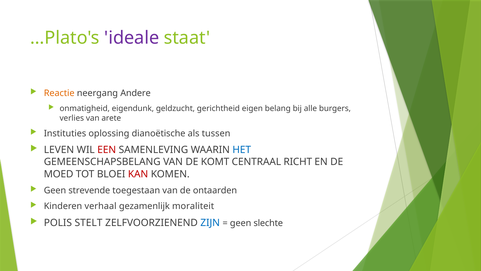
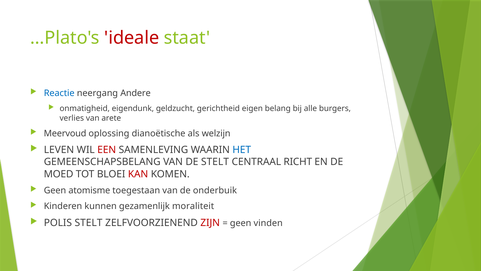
ideale colour: purple -> red
Reactie colour: orange -> blue
Instituties: Instituties -> Meervoud
tussen: tussen -> welzijn
DE KOMT: KOMT -> STELT
strevende: strevende -> atomisme
ontaarden: ontaarden -> onderbuik
verhaal: verhaal -> kunnen
ZIJN colour: blue -> red
slechte: slechte -> vinden
